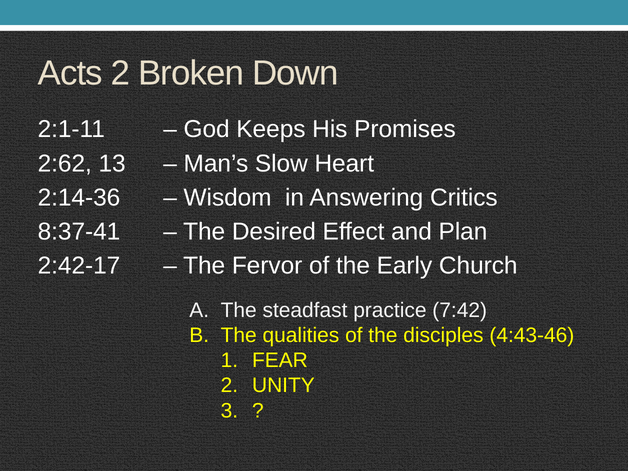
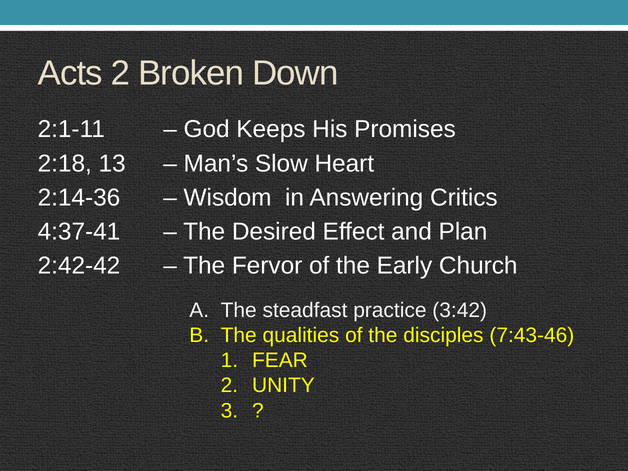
2:62: 2:62 -> 2:18
8:37-41: 8:37-41 -> 4:37-41
2:42-17: 2:42-17 -> 2:42-42
7:42: 7:42 -> 3:42
4:43-46: 4:43-46 -> 7:43-46
